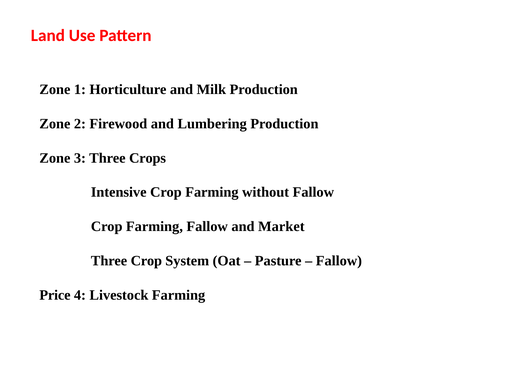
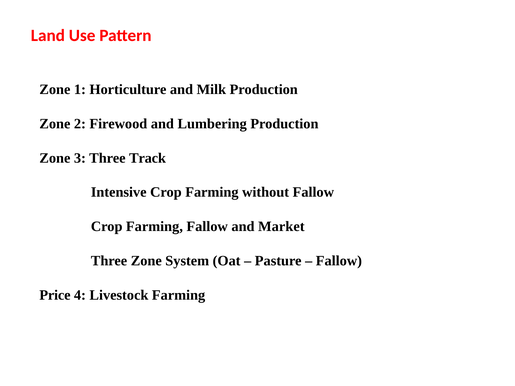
Crops: Crops -> Track
Three Crop: Crop -> Zone
